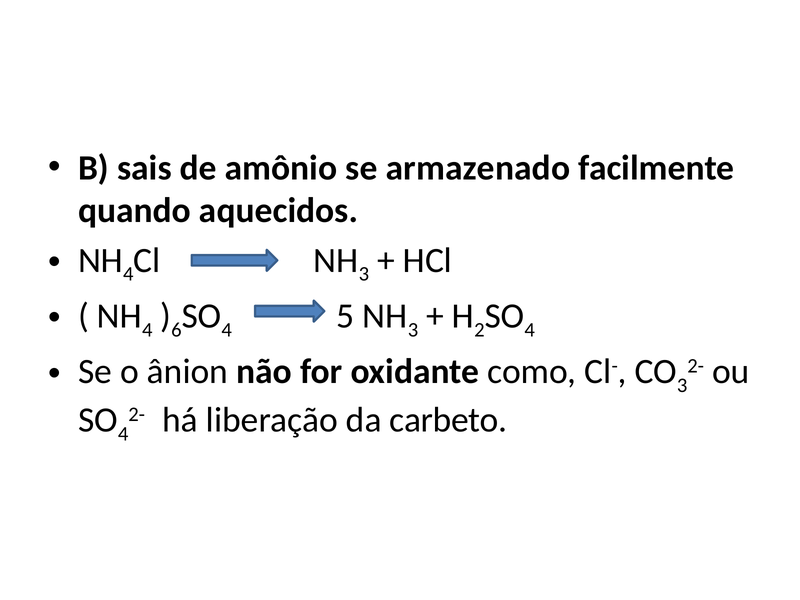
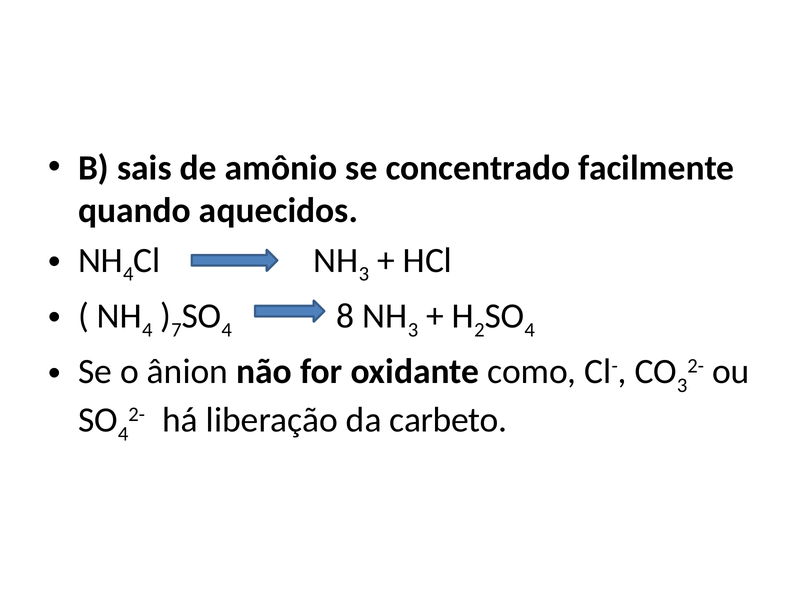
armazenado: armazenado -> concentrado
6: 6 -> 7
5: 5 -> 8
